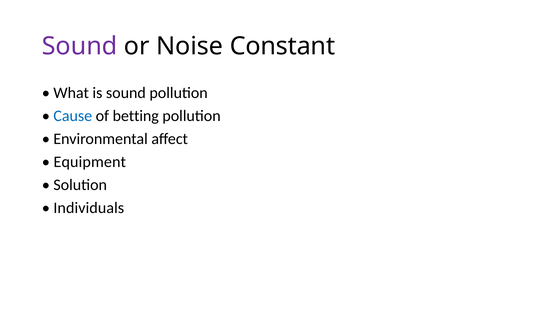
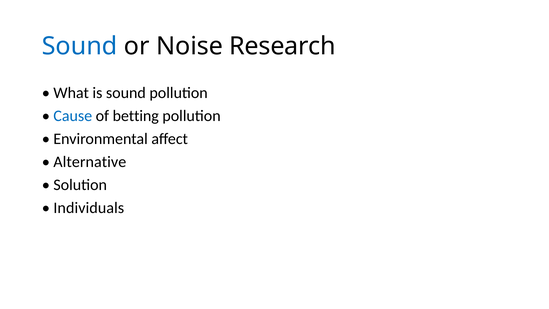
Sound at (80, 46) colour: purple -> blue
Constant: Constant -> Research
Equipment: Equipment -> Alternative
